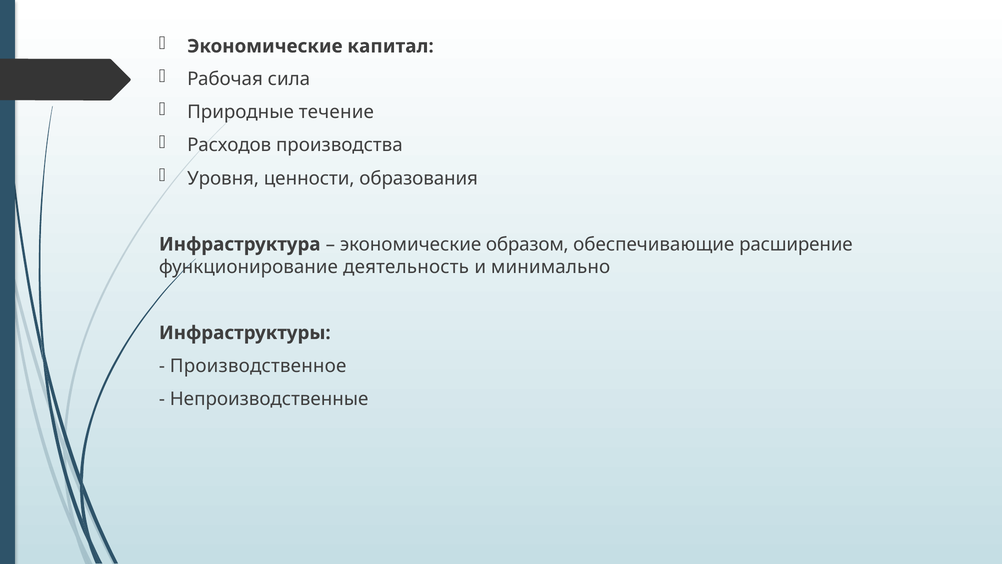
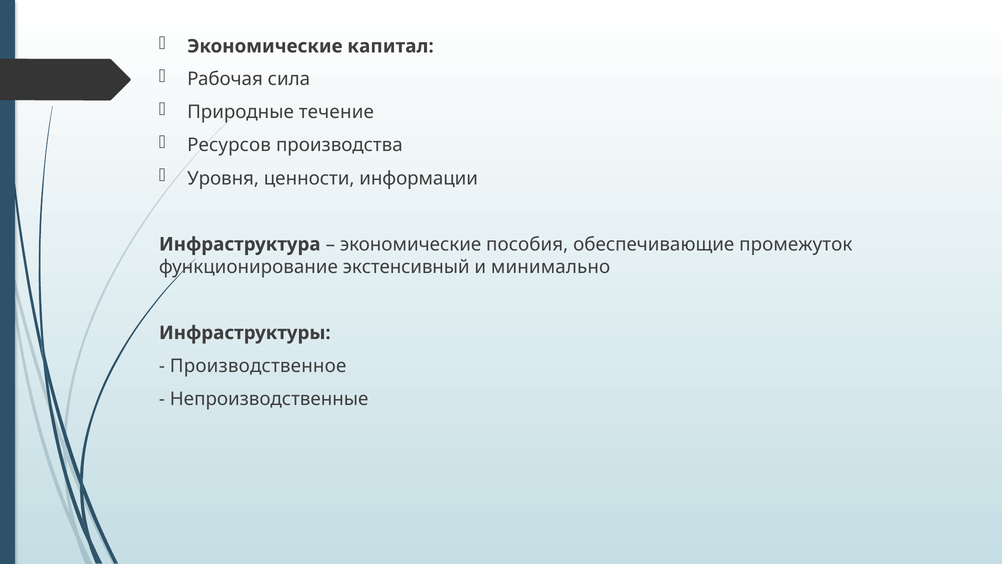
Расходов: Расходов -> Ресурсов
образования: образования -> информации
образом: образом -> пособия
расширение: расширение -> промежуток
деятельность: деятельность -> экстенсивный
